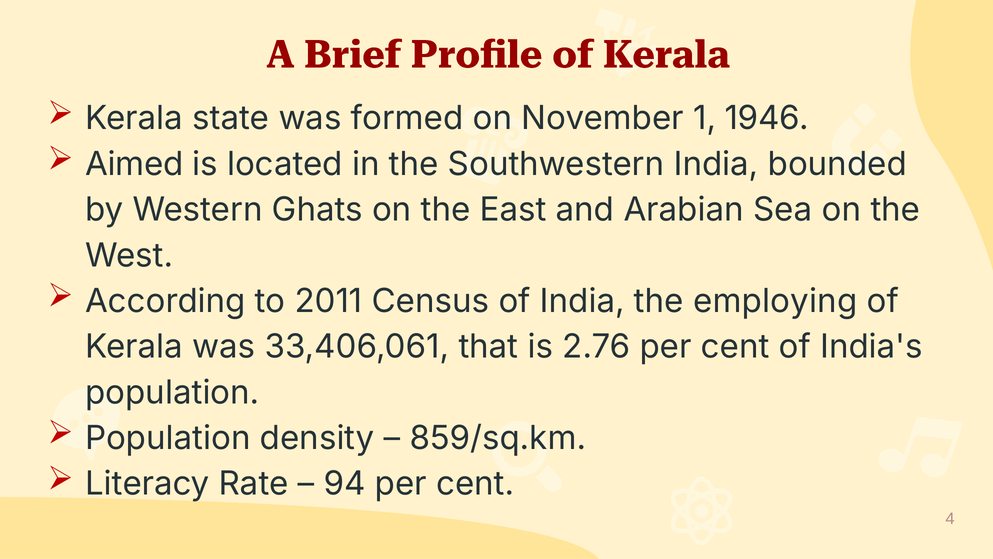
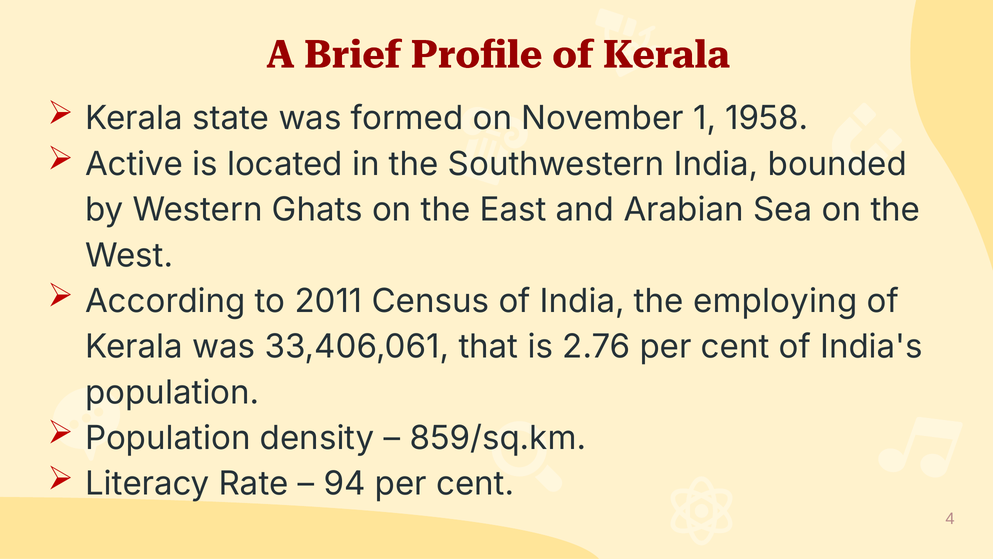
1946: 1946 -> 1958
Aimed: Aimed -> Active
